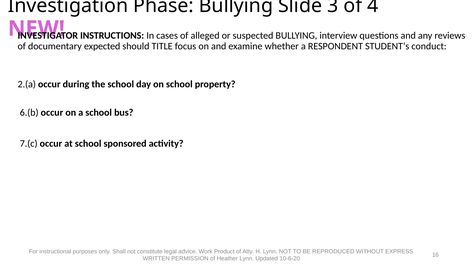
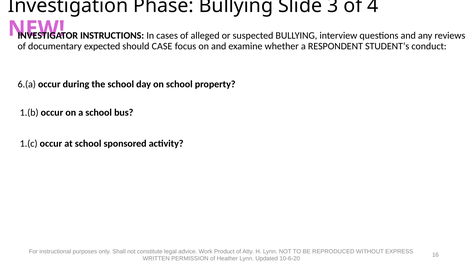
TITLE: TITLE -> CASE
2.(a: 2.(a -> 6.(a
6.(b: 6.(b -> 1.(b
7.(c: 7.(c -> 1.(c
